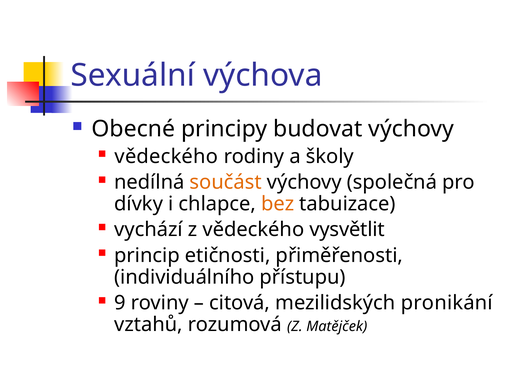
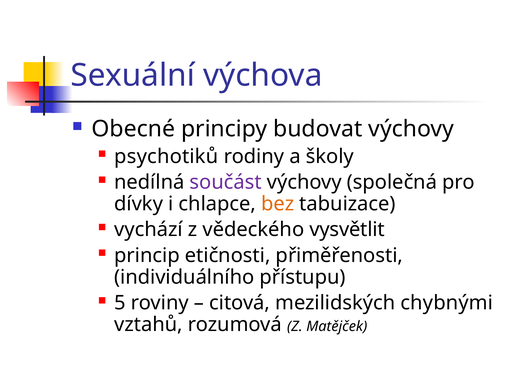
vědeckého at (166, 157): vědeckého -> psychotiků
součást colour: orange -> purple
9: 9 -> 5
pronikání: pronikání -> chybnými
